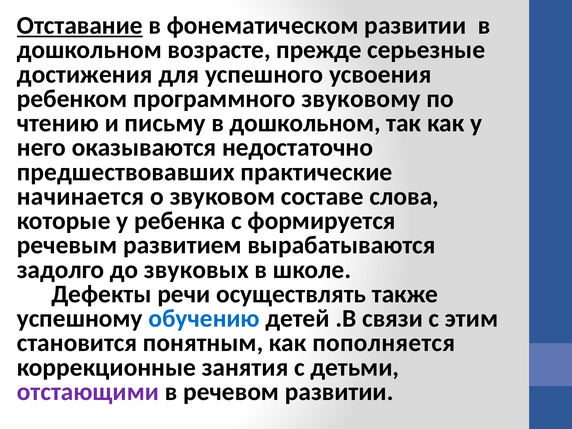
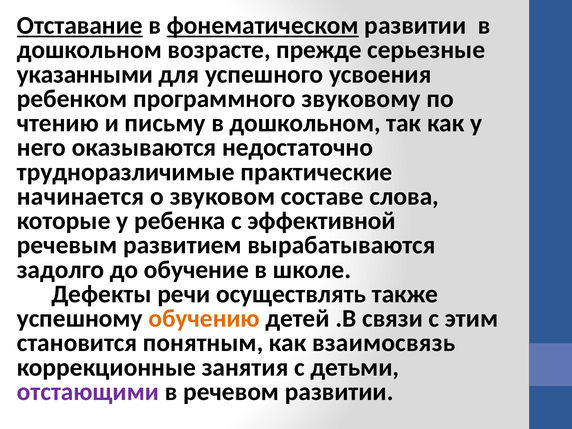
фонематическом underline: none -> present
достижения: достижения -> указанными
предшествовавших: предшествовавших -> трудноразличимые
формируется: формируется -> эффективной
звуковых: звуковых -> обучение
обучению colour: blue -> orange
пополняется: пополняется -> взаимосвязь
